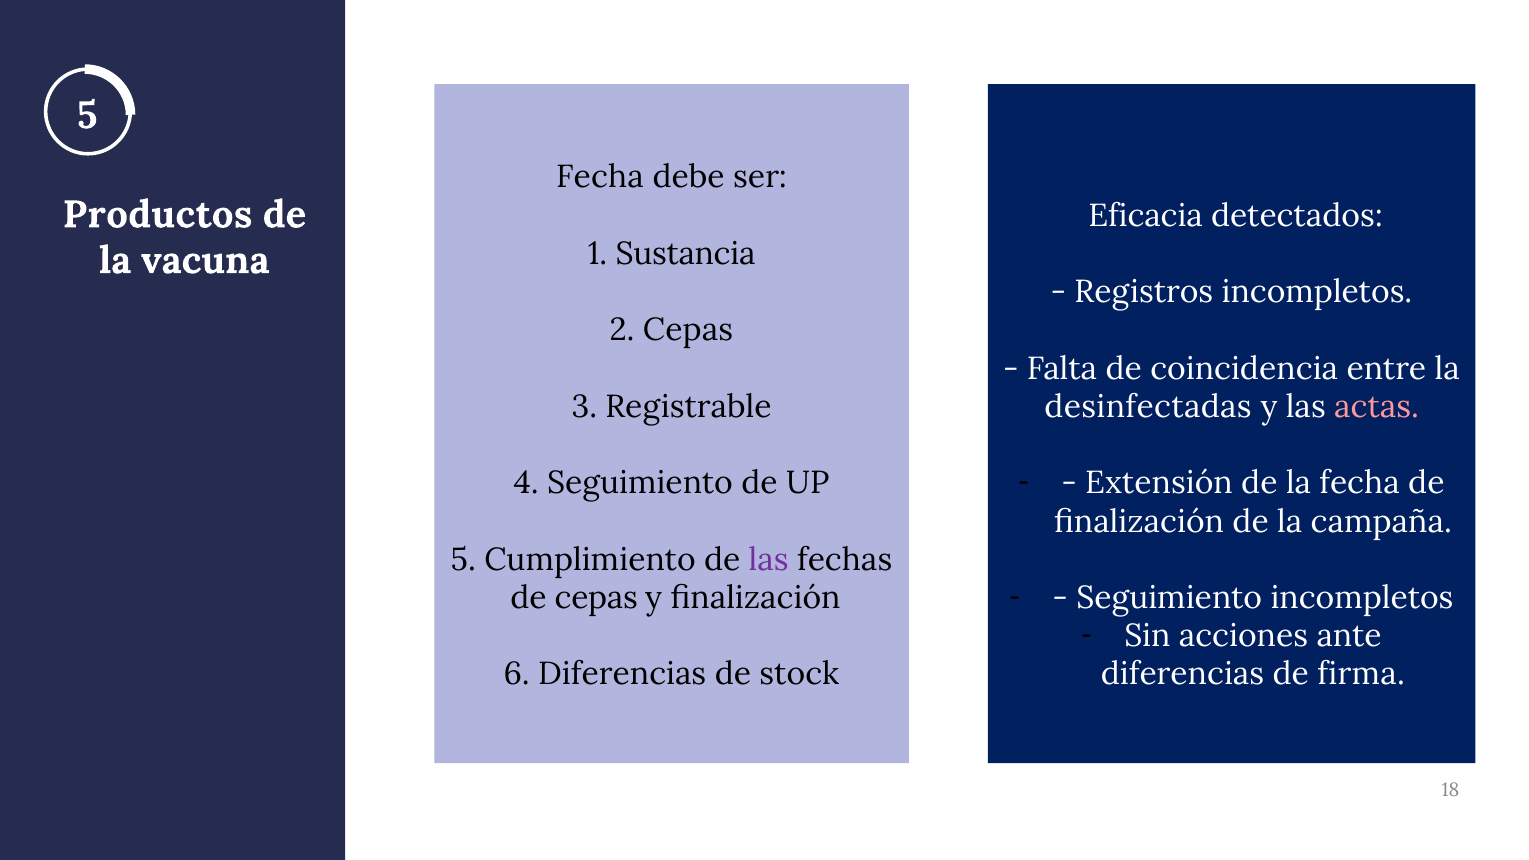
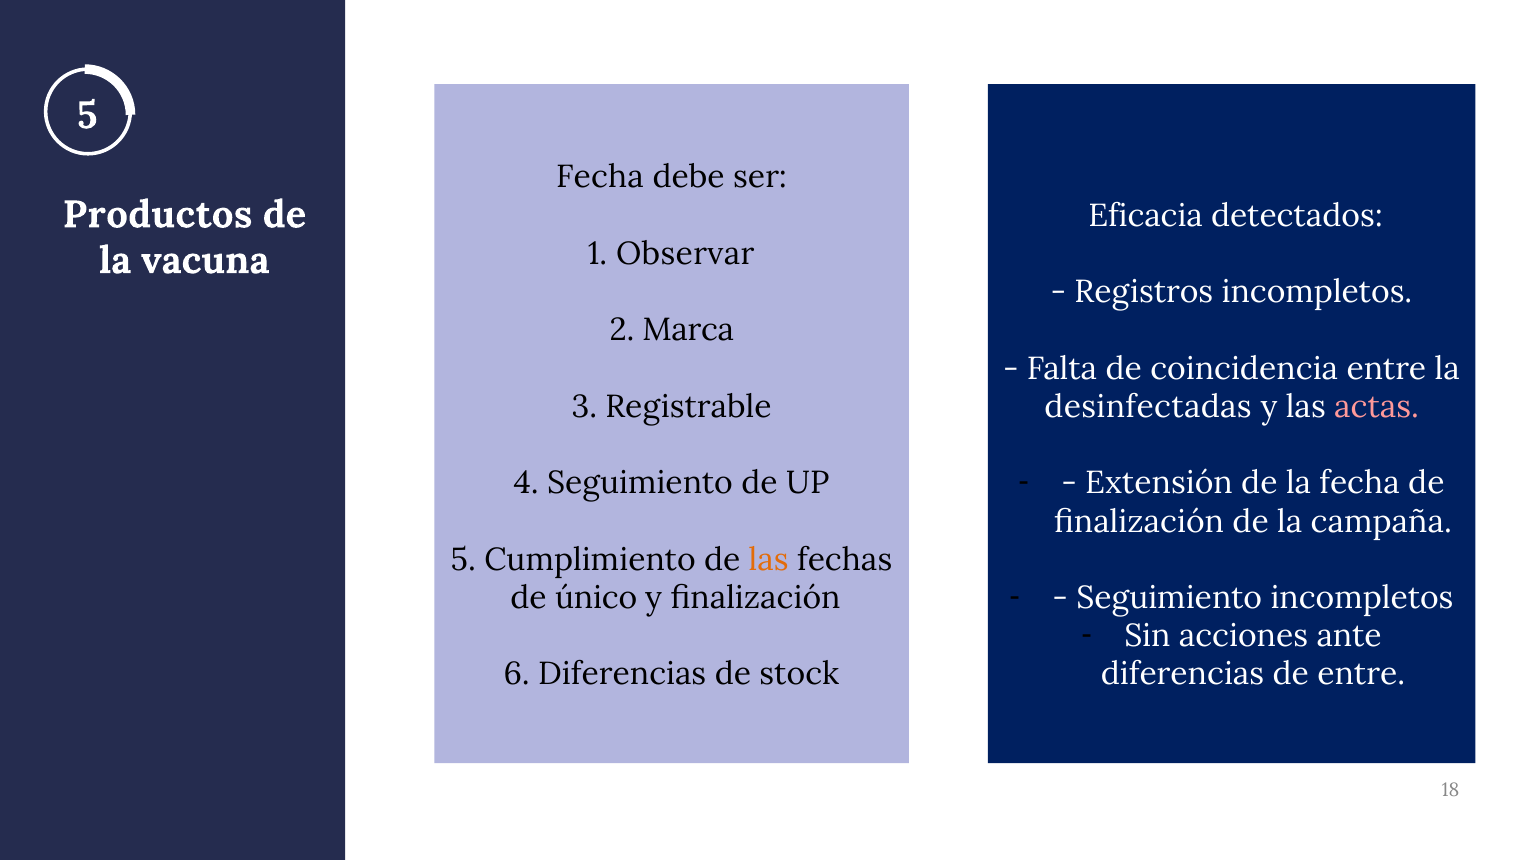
Sustancia: Sustancia -> Observar
2 Cepas: Cepas -> Marca
las at (769, 560) colour: purple -> orange
de cepas: cepas -> único
de firma: firma -> entre
